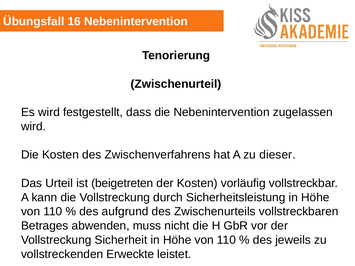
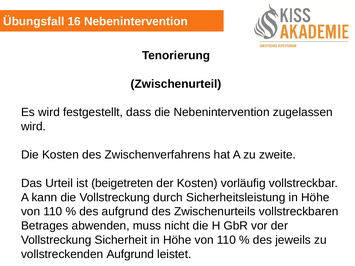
dieser: dieser -> zweite
vollstreckenden Erweckte: Erweckte -> Aufgrund
